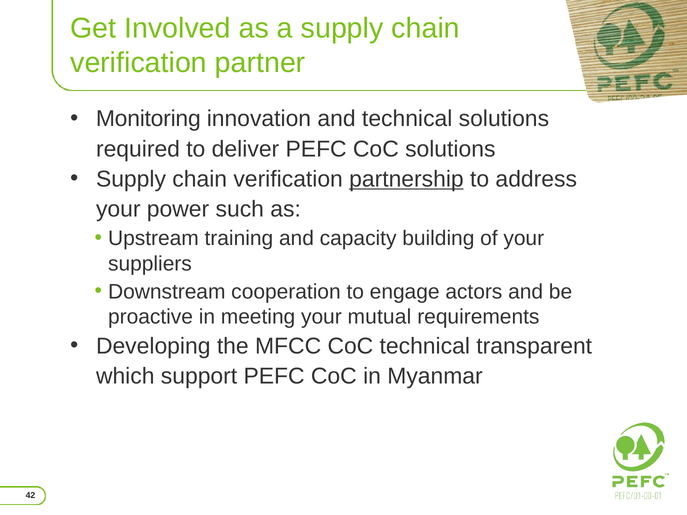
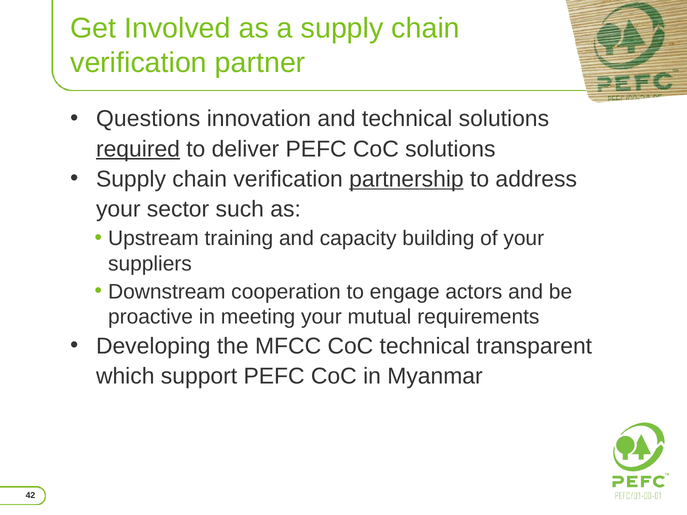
Monitoring: Monitoring -> Questions
required underline: none -> present
power: power -> sector
